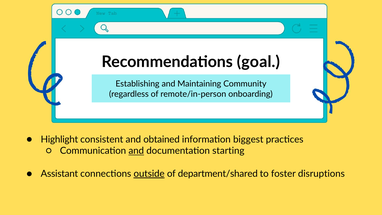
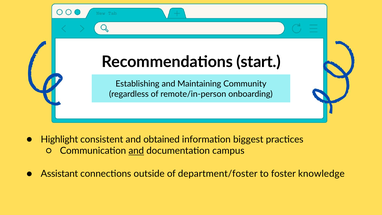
goal: goal -> start
starting: starting -> campus
outside underline: present -> none
department/shared: department/shared -> department/foster
disruptions: disruptions -> knowledge
